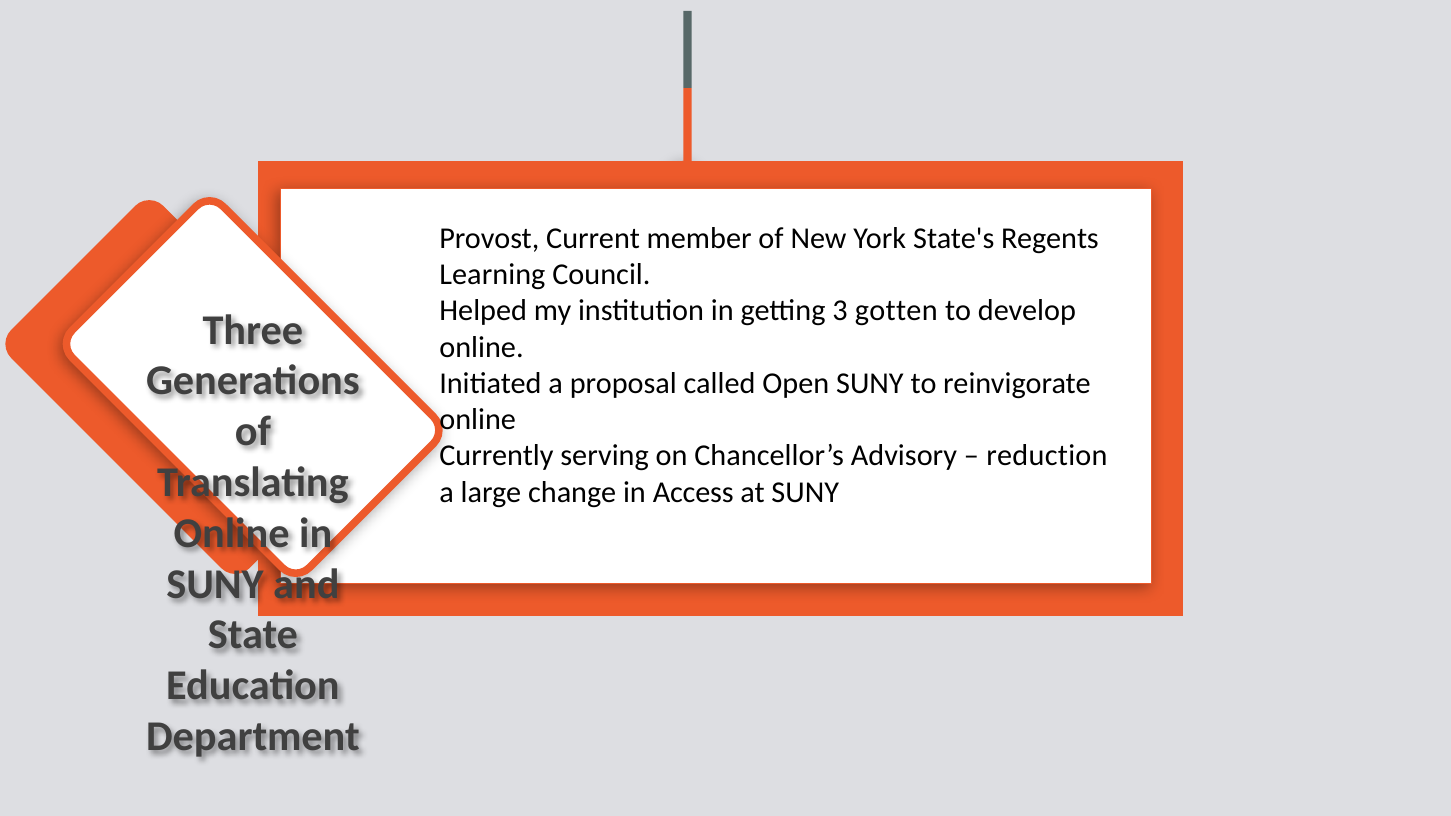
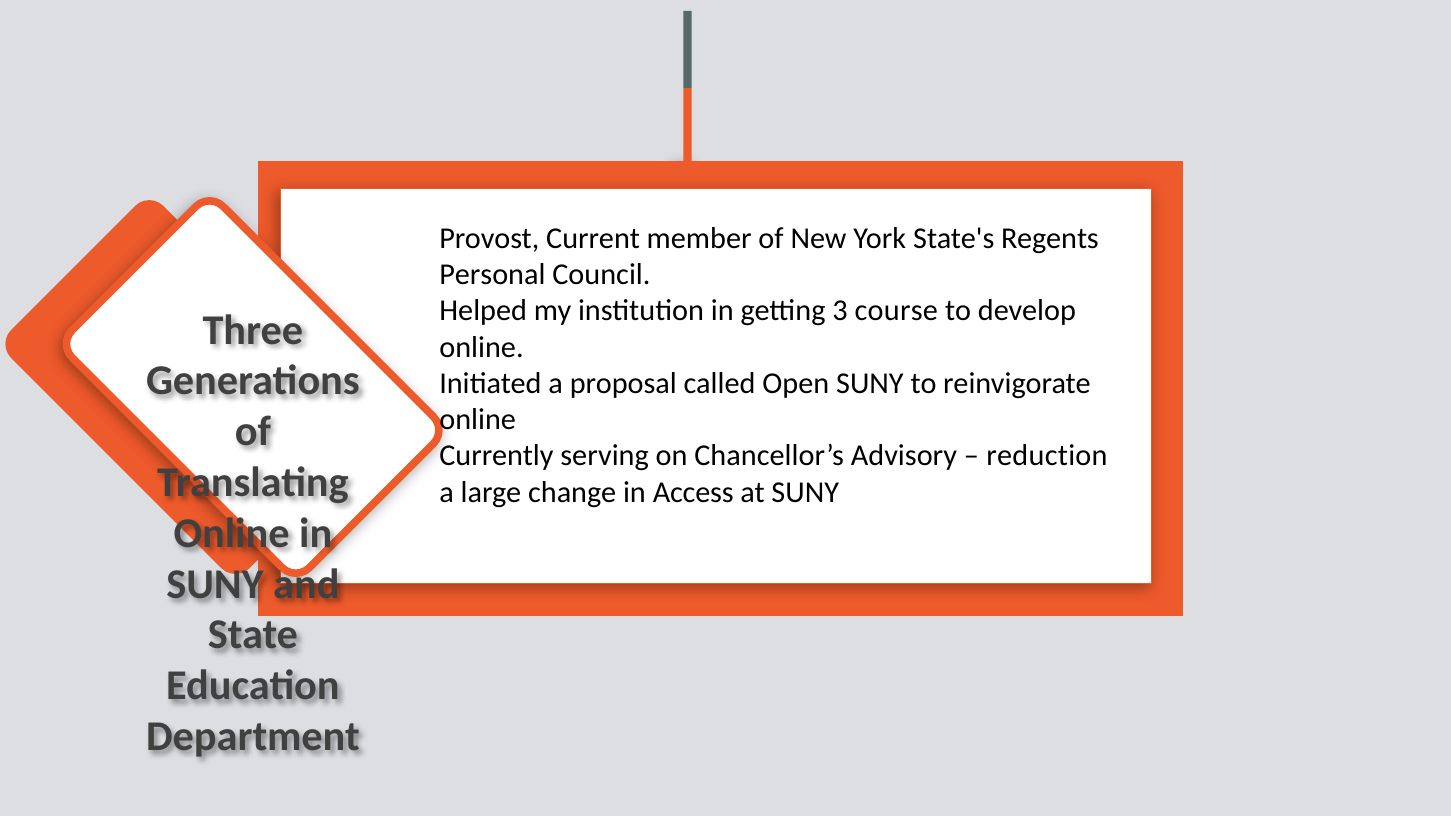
Learning: Learning -> Personal
gotten: gotten -> course
